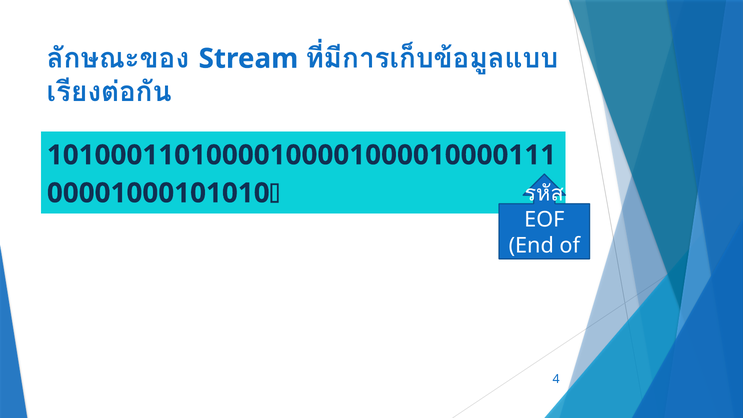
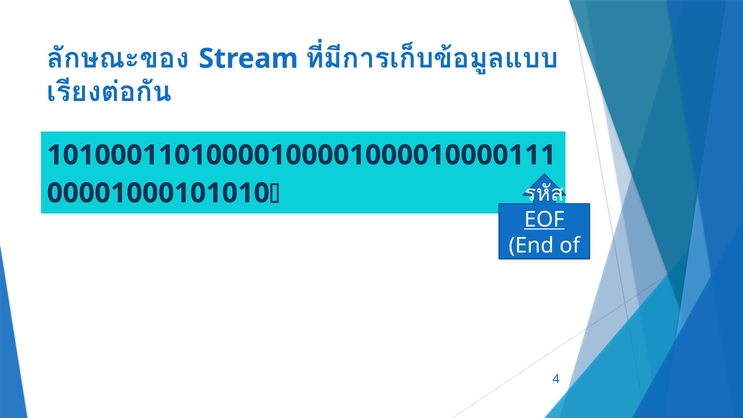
EOF underline: none -> present
